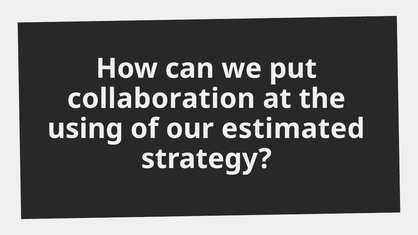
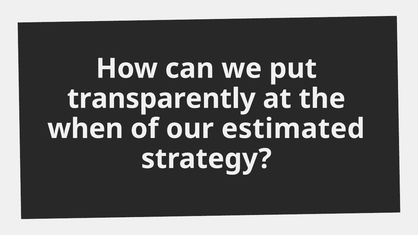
collaboration: collaboration -> transparently
using: using -> when
